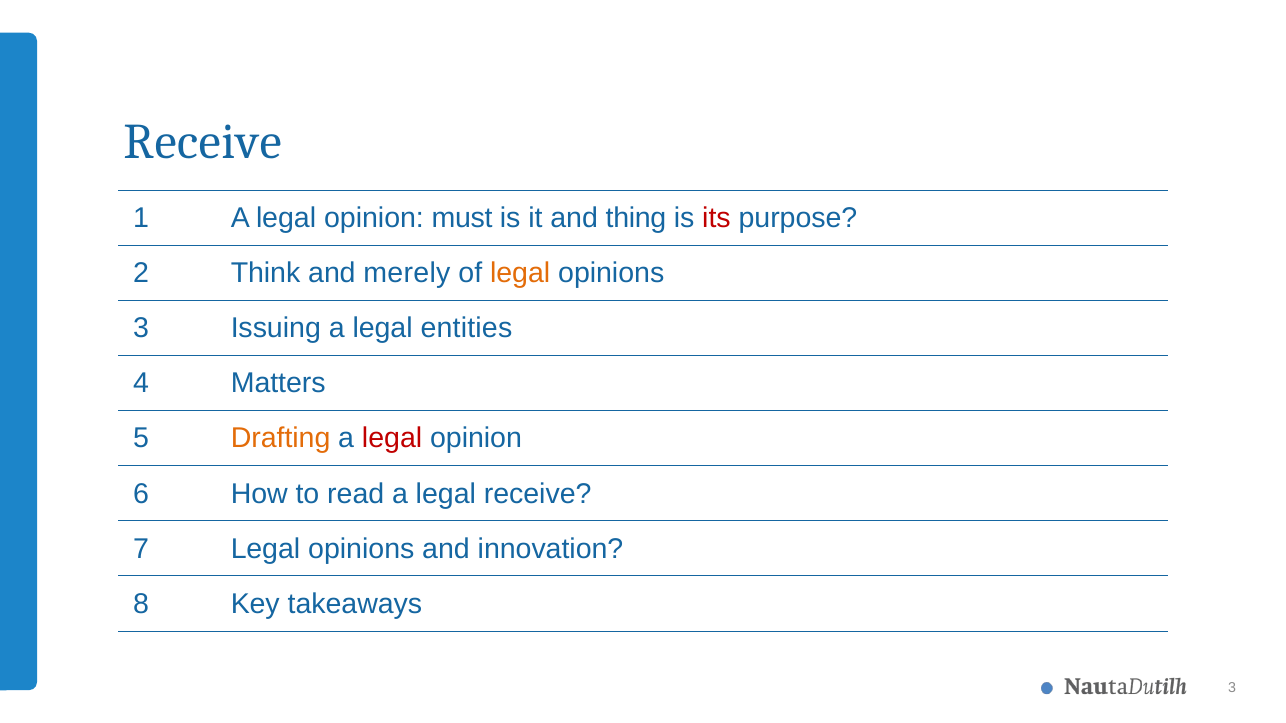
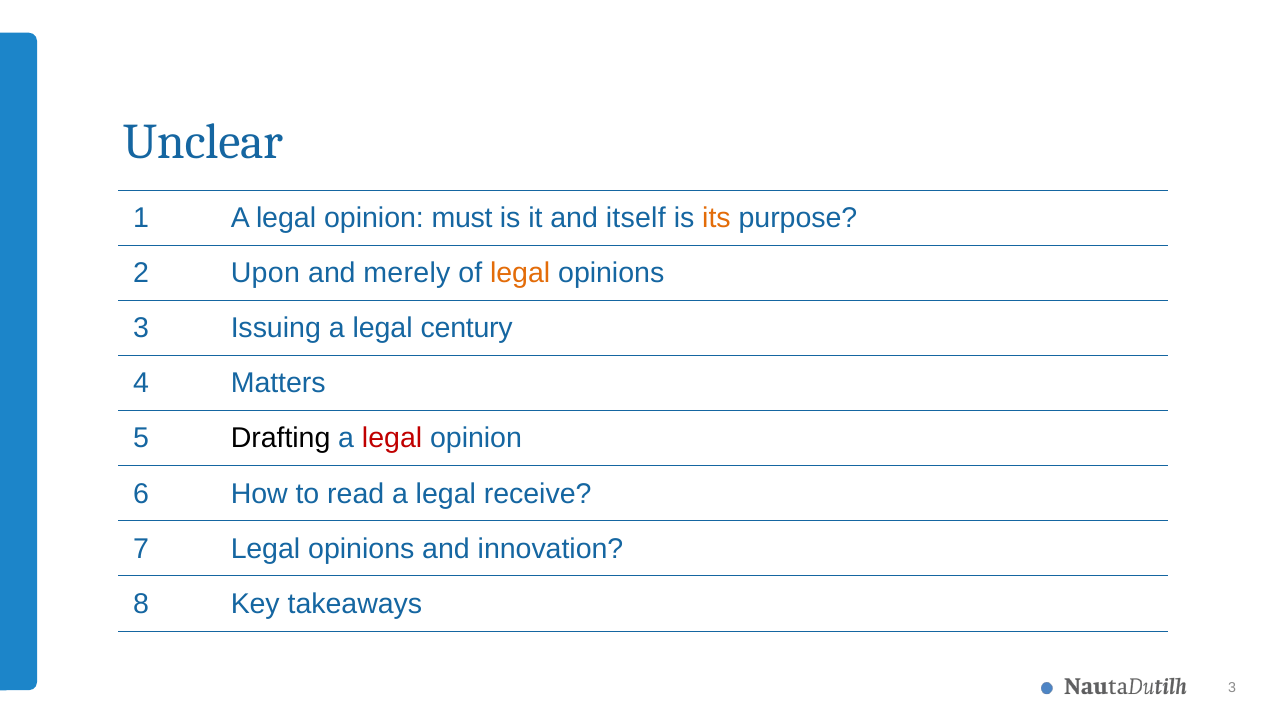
Receive at (203, 142): Receive -> Unclear
thing: thing -> itself
its colour: red -> orange
Think: Think -> Upon
entities: entities -> century
Drafting colour: orange -> black
